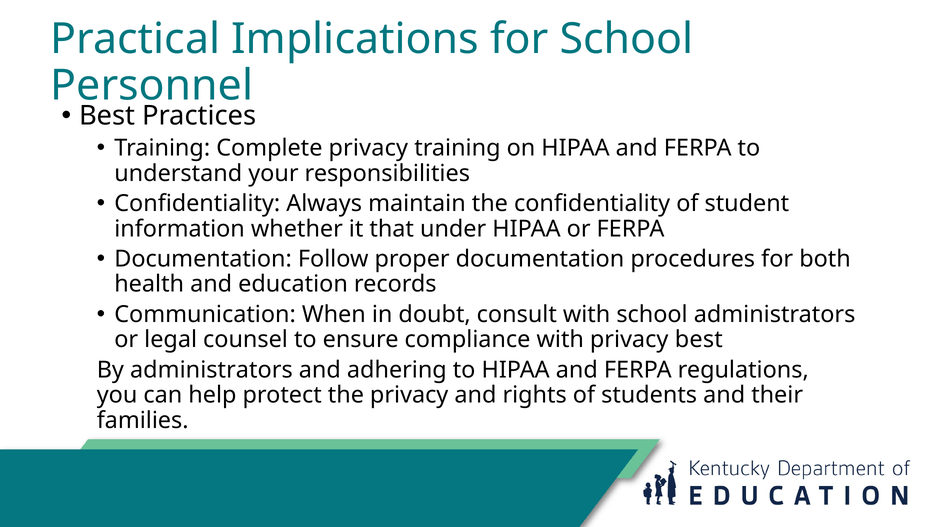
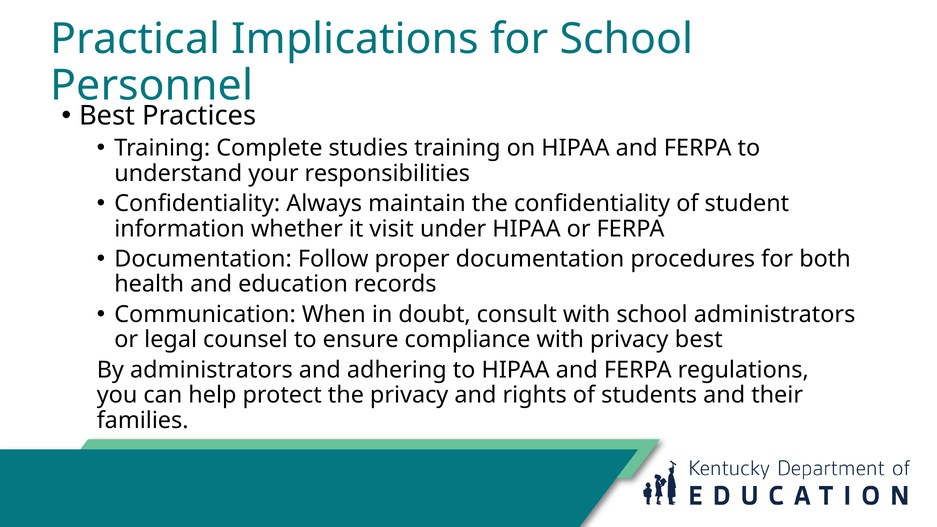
Complete privacy: privacy -> studies
that: that -> visit
